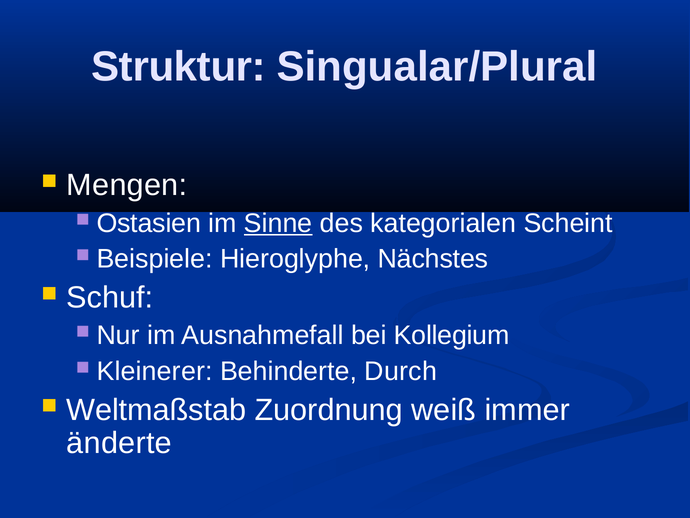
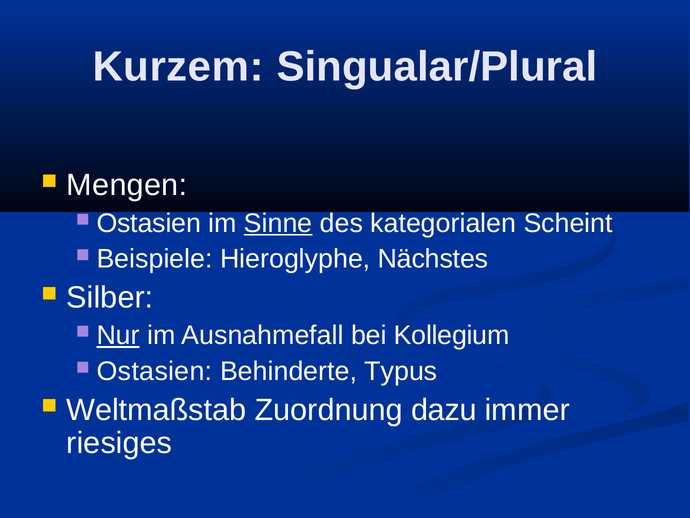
Struktur: Struktur -> Kurzem
Schuf: Schuf -> Silber
Nur underline: none -> present
Kleinerer at (155, 371): Kleinerer -> Ostasien
Durch: Durch -> Typus
weiß: weiß -> dazu
änderte: änderte -> riesiges
